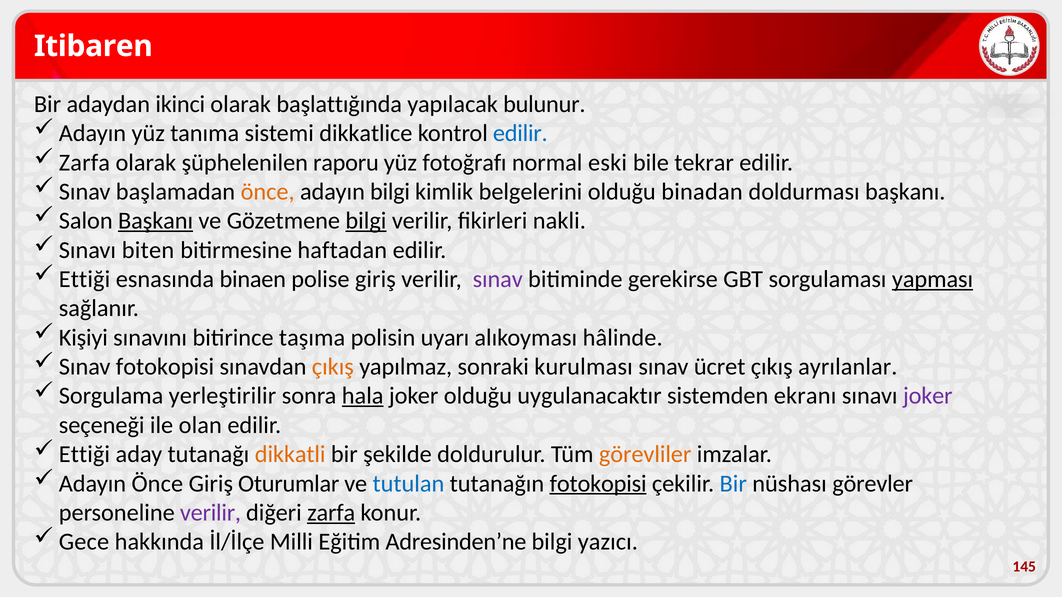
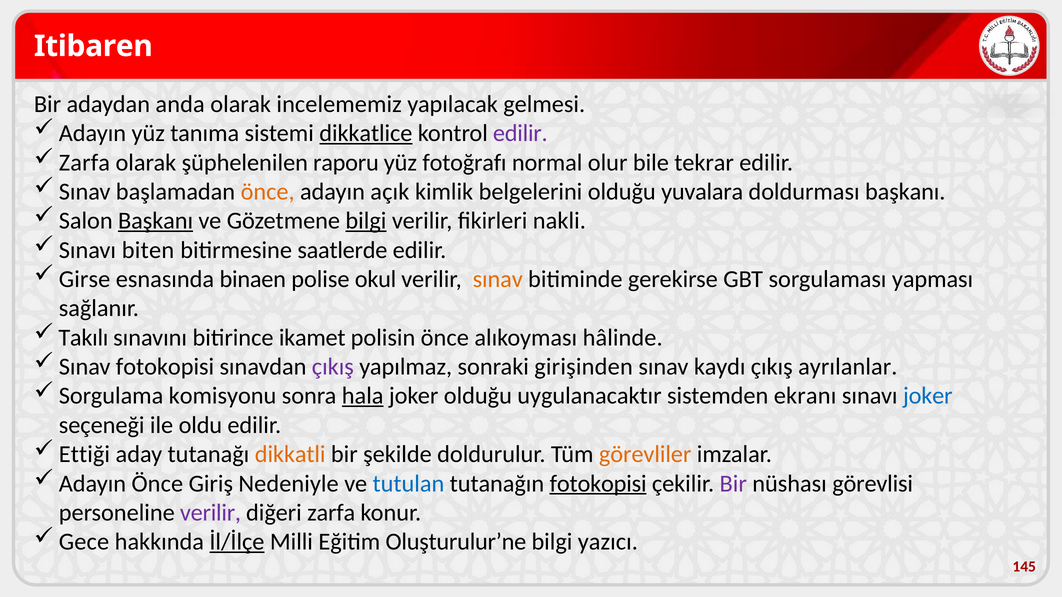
ikinci: ikinci -> anda
başlattığında: başlattığında -> incelememiz
bulunur: bulunur -> gelmesi
dikkatlice underline: none -> present
edilir at (520, 133) colour: blue -> purple
eski: eski -> olur
adayın bilgi: bilgi -> açık
binadan: binadan -> yuvalara
haftadan: haftadan -> saatlerde
Ettiği at (85, 279): Ettiği -> Girse
polise giriş: giriş -> okul
sınav at (498, 279) colour: purple -> orange
yapması underline: present -> none
Kişiyi: Kişiyi -> Takılı
taşıma: taşıma -> ikamet
polisin uyarı: uyarı -> önce
çıkış at (333, 367) colour: orange -> purple
kurulması: kurulması -> girişinden
ücret: ücret -> kaydı
yerleştirilir: yerleştirilir -> komisyonu
joker at (928, 396) colour: purple -> blue
olan: olan -> oldu
Oturumlar: Oturumlar -> Nedeniyle
Bir at (733, 484) colour: blue -> purple
görevler: görevler -> görevlisi
zarfa at (331, 513) underline: present -> none
İl/İlçe underline: none -> present
Adresinden’ne: Adresinden’ne -> Oluşturulur’ne
